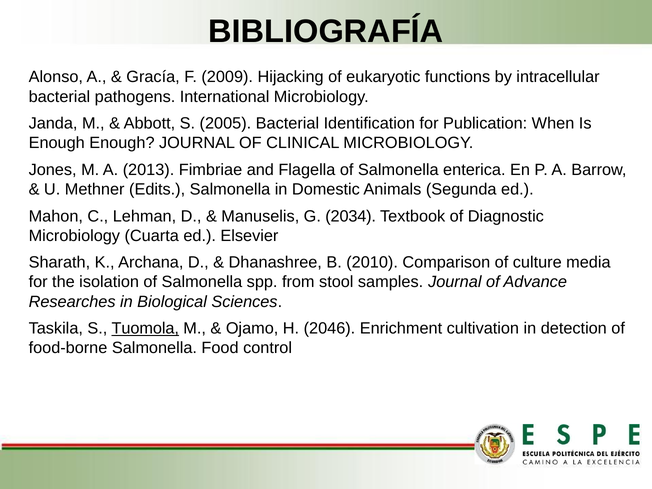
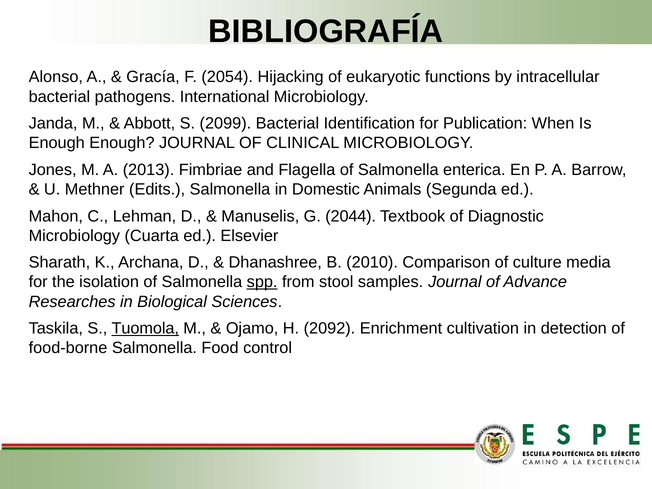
2009: 2009 -> 2054
2005: 2005 -> 2099
2034: 2034 -> 2044
spp underline: none -> present
2046: 2046 -> 2092
